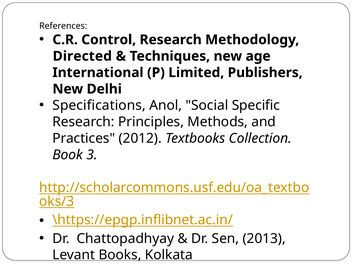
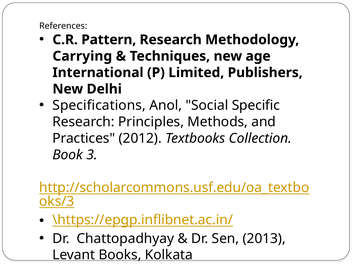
Control: Control -> Pattern
Directed: Directed -> Carrying
